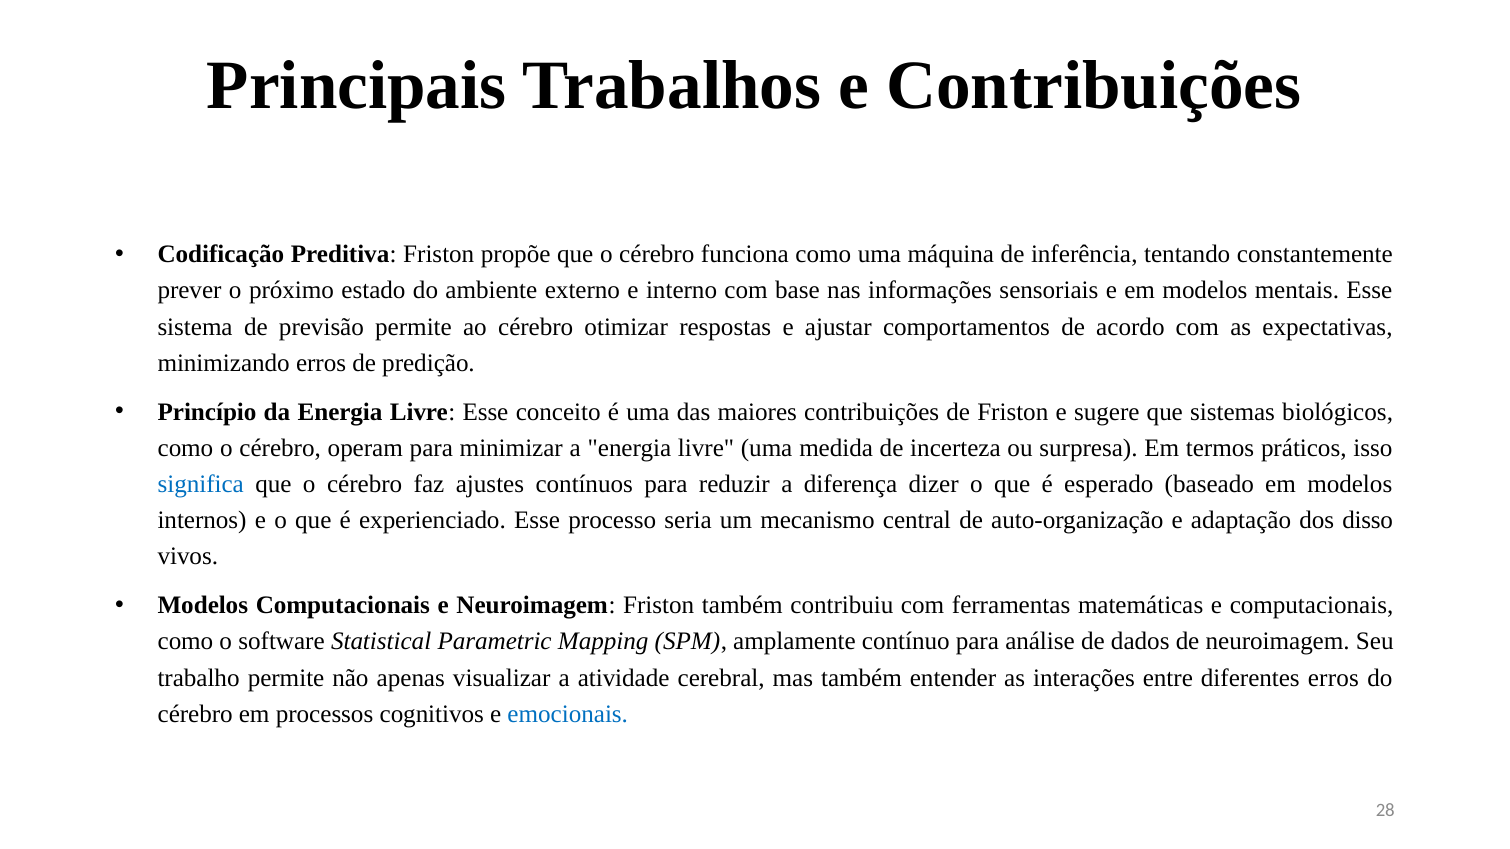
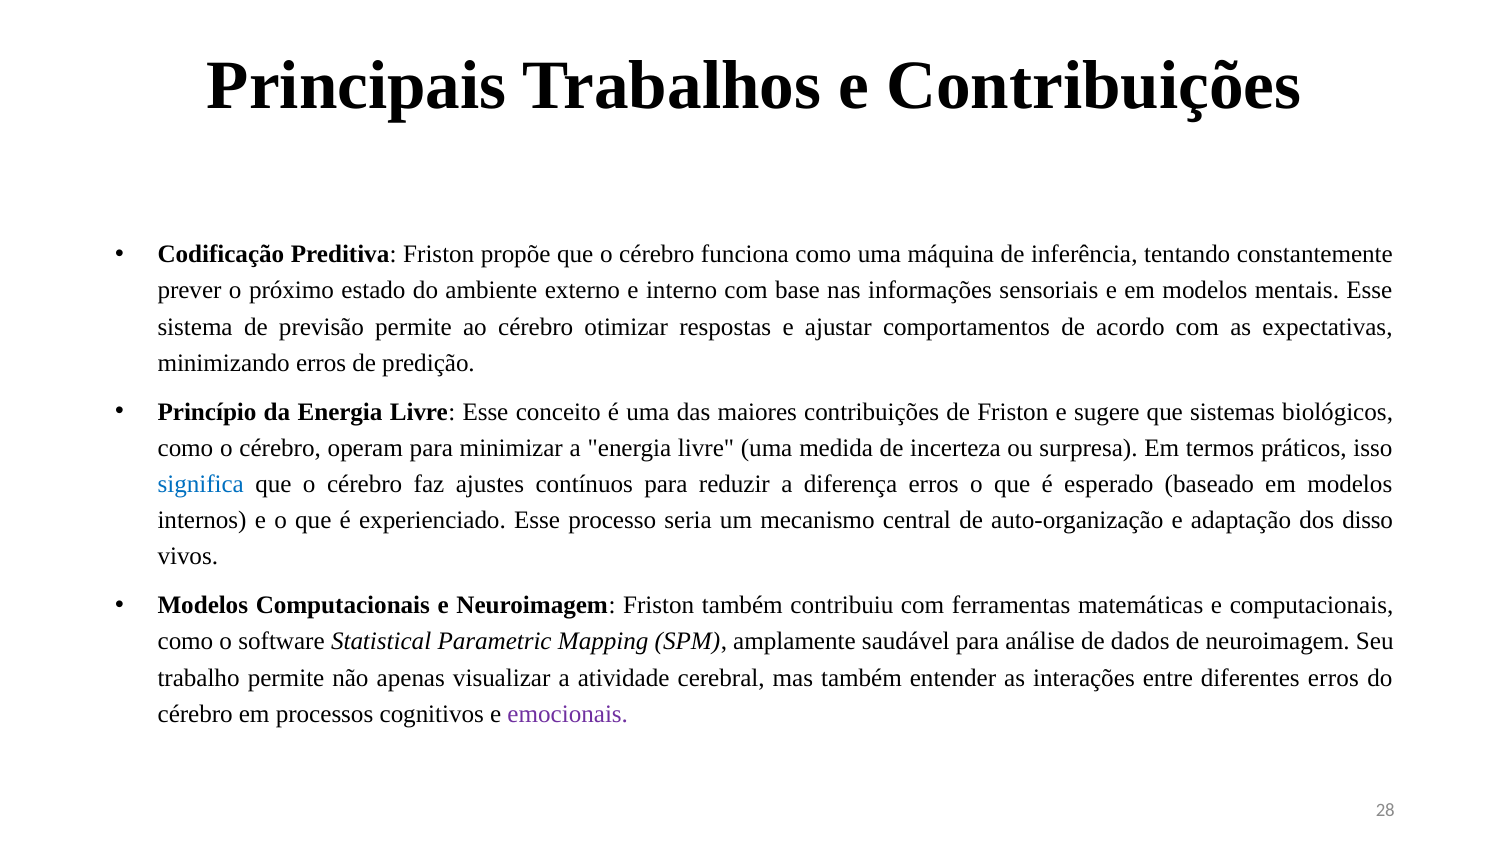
diferença dizer: dizer -> erros
contínuo: contínuo -> saudável
emocionais colour: blue -> purple
